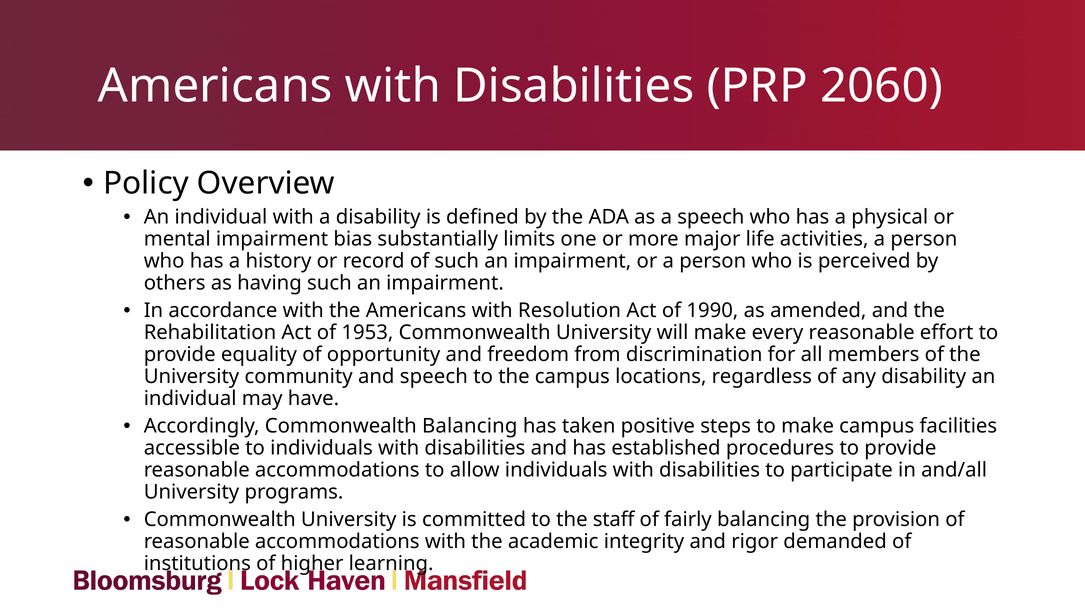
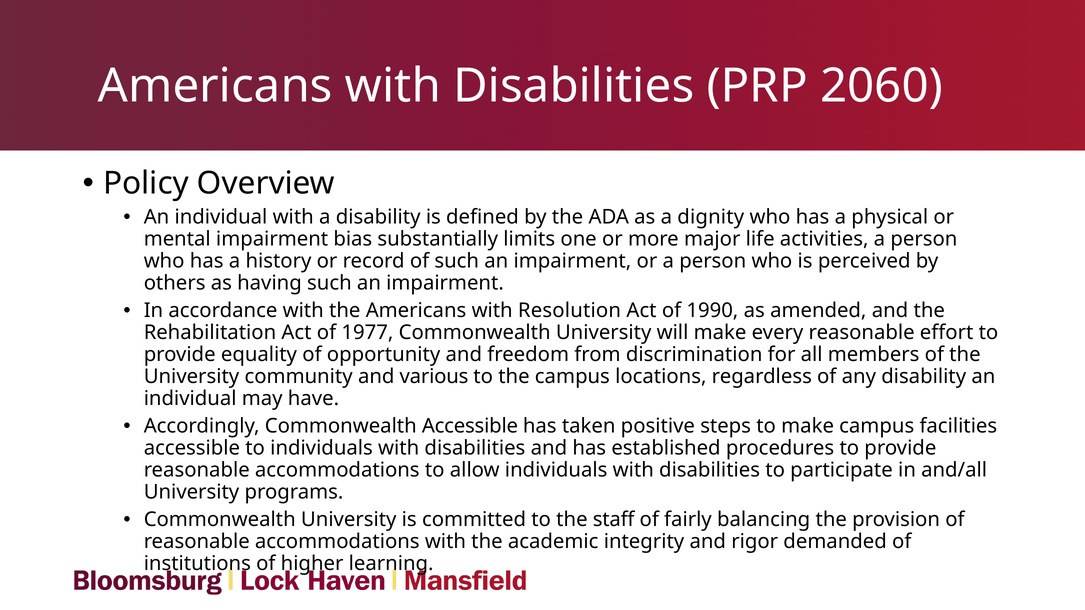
a speech: speech -> dignity
1953: 1953 -> 1977
and speech: speech -> various
Commonwealth Balancing: Balancing -> Accessible
